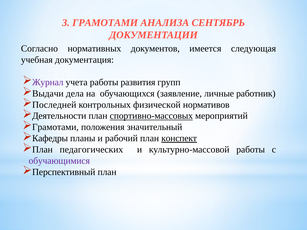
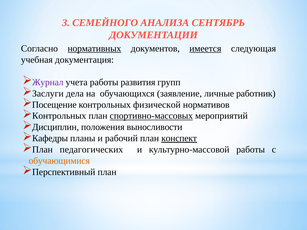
3 ГРАМОТАМИ: ГРАМОТАМИ -> СЕМЕЙНОГО
нормативных underline: none -> present
имеется underline: none -> present
Выдачи: Выдачи -> Заслуги
Последней: Последней -> Посещение
Деятельности at (59, 116): Деятельности -> Контрольных
Грамотами at (55, 127): Грамотами -> Дисциплин
значительный: значительный -> выносливости
обучающимися colour: purple -> orange
